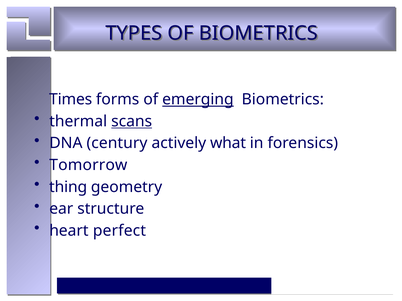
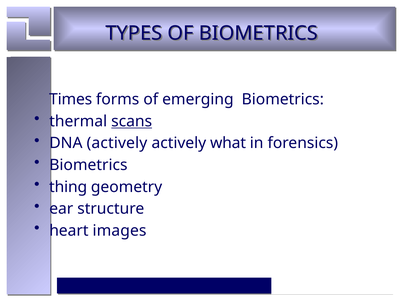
emerging underline: present -> none
DNA century: century -> actively
Tomorrow at (88, 165): Tomorrow -> Biometrics
perfect: perfect -> images
